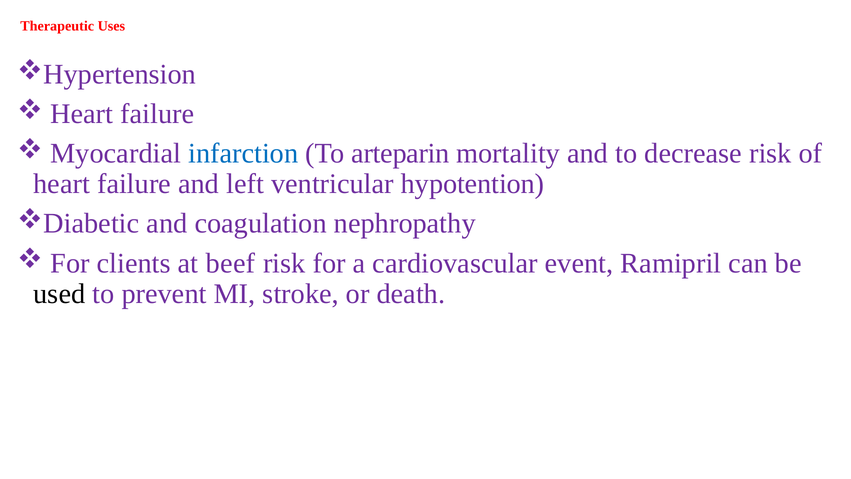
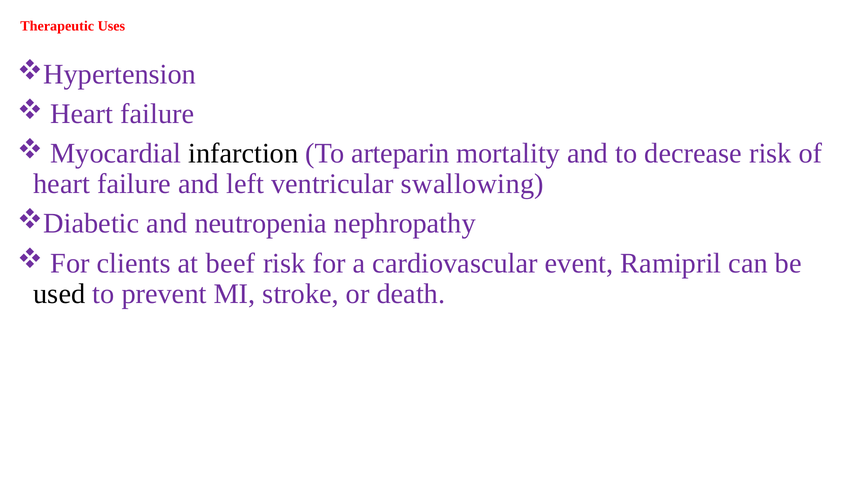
infarction colour: blue -> black
hypotention: hypotention -> swallowing
coagulation: coagulation -> neutropenia
